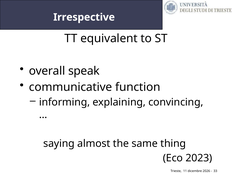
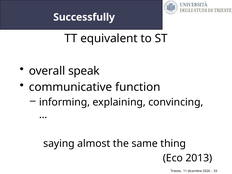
Irrespective: Irrespective -> Successfully
2023: 2023 -> 2013
